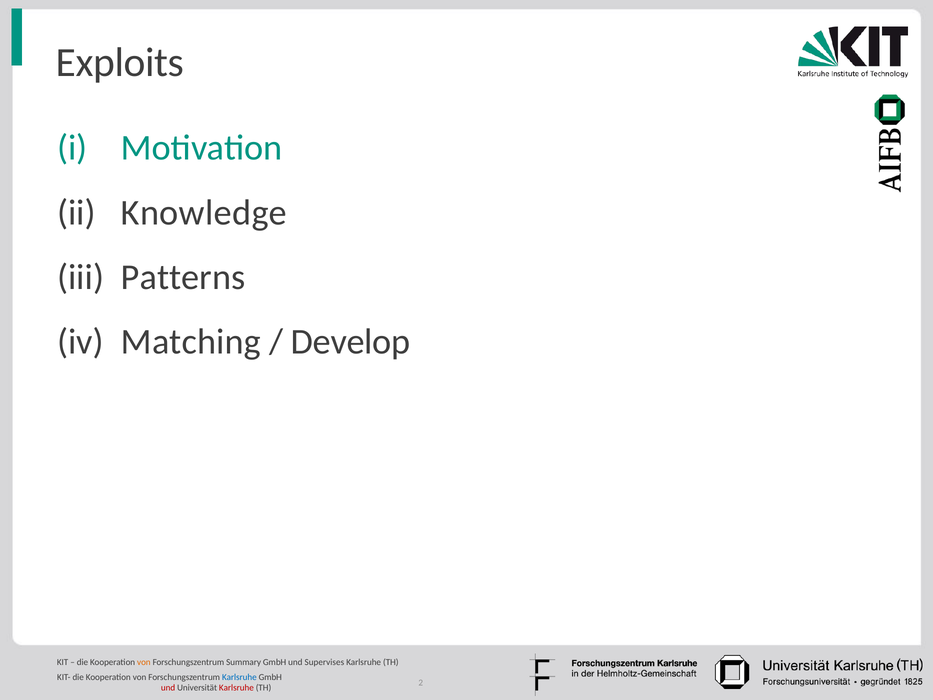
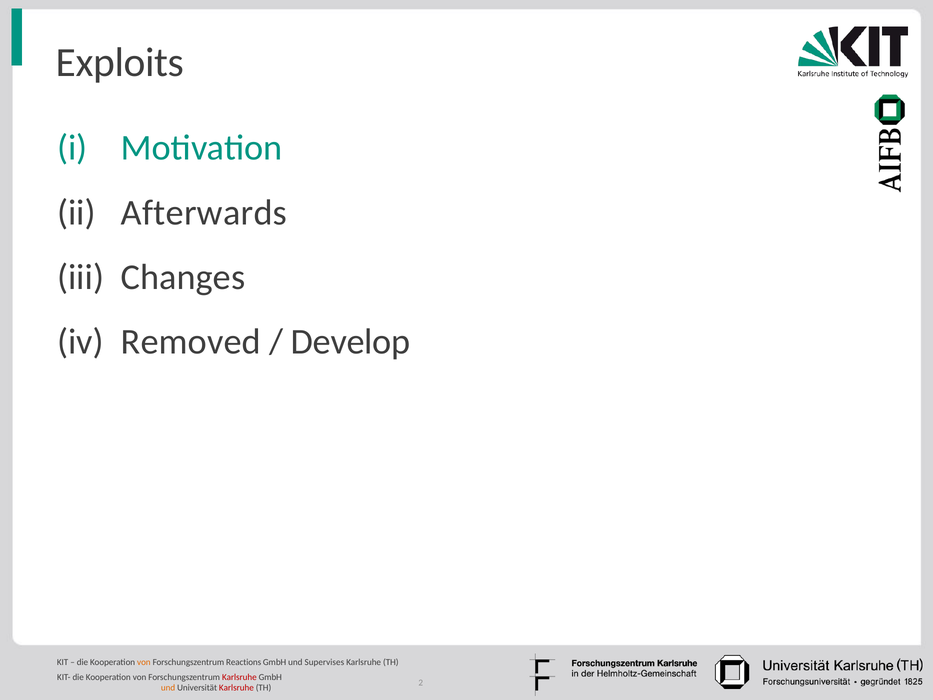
Knowledge: Knowledge -> Afterwards
Patterns: Patterns -> Changes
Matching: Matching -> Removed
Summary: Summary -> Reactions
Karlsruhe at (239, 677) colour: blue -> red
und at (168, 688) colour: red -> orange
